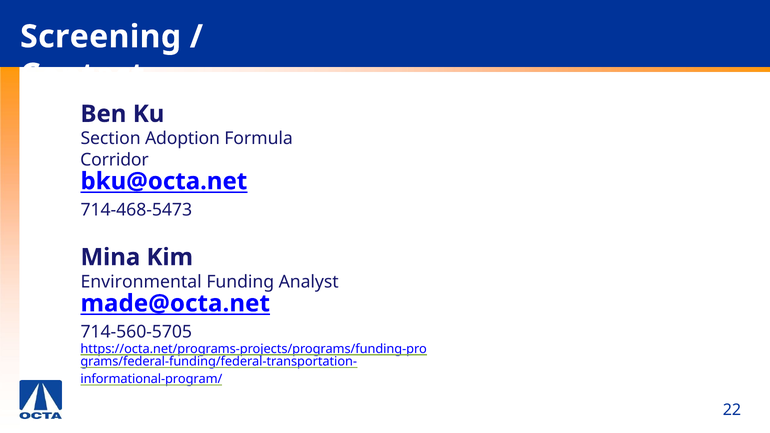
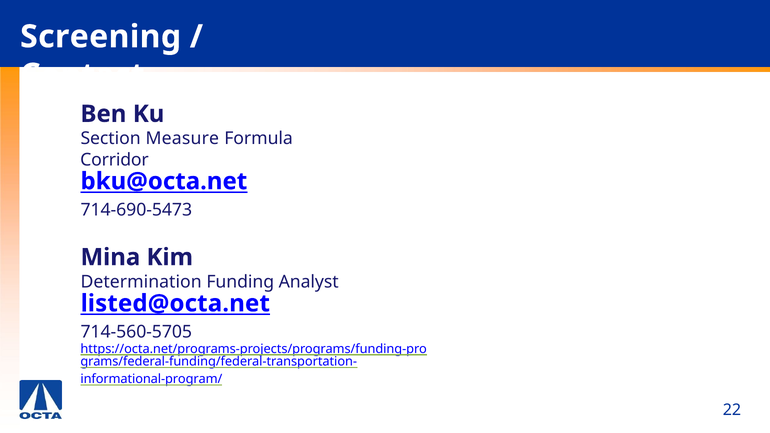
Adoption: Adoption -> Measure
714-468-5473: 714-468-5473 -> 714-690-5473
Environmental: Environmental -> Determination
made@octa.net: made@octa.net -> listed@octa.net
